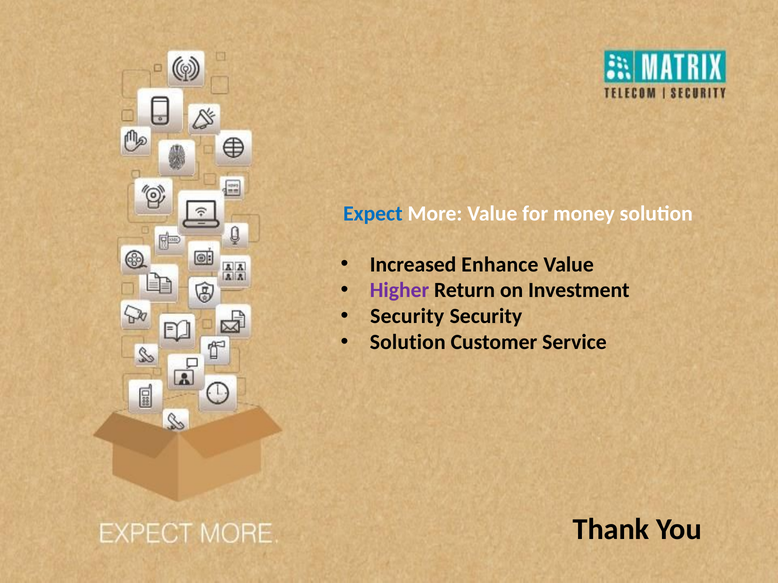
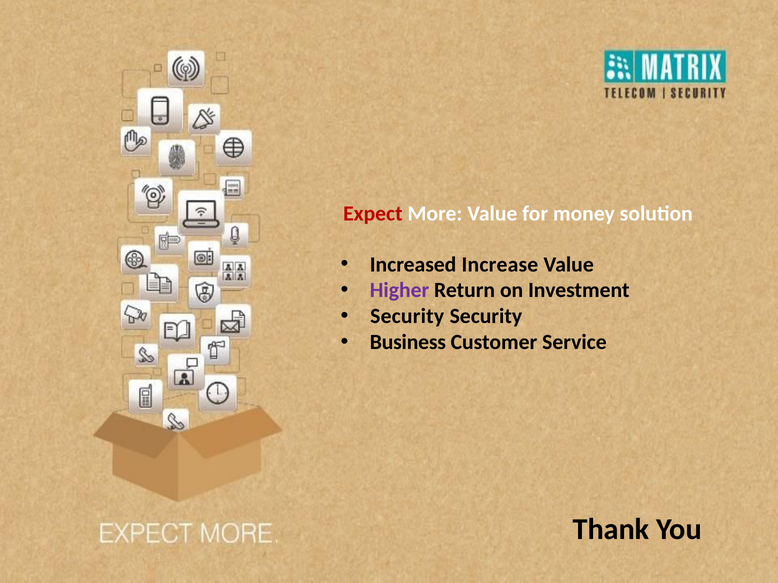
Expect colour: blue -> red
Enhance: Enhance -> Increase
Solution at (408, 342): Solution -> Business
